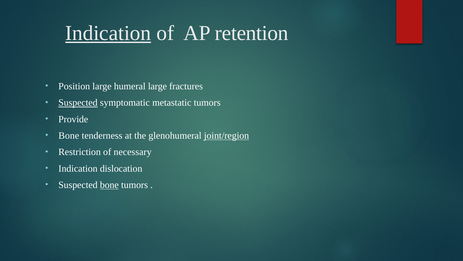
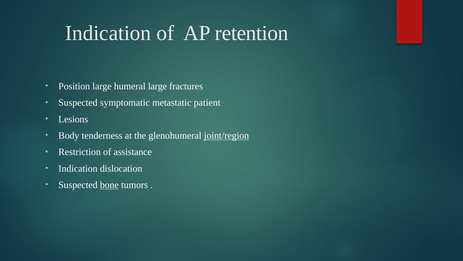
Indication at (108, 33) underline: present -> none
Suspected at (78, 103) underline: present -> none
metastatic tumors: tumors -> patient
Provide: Provide -> Lesions
Bone at (69, 135): Bone -> Body
necessary: necessary -> assistance
